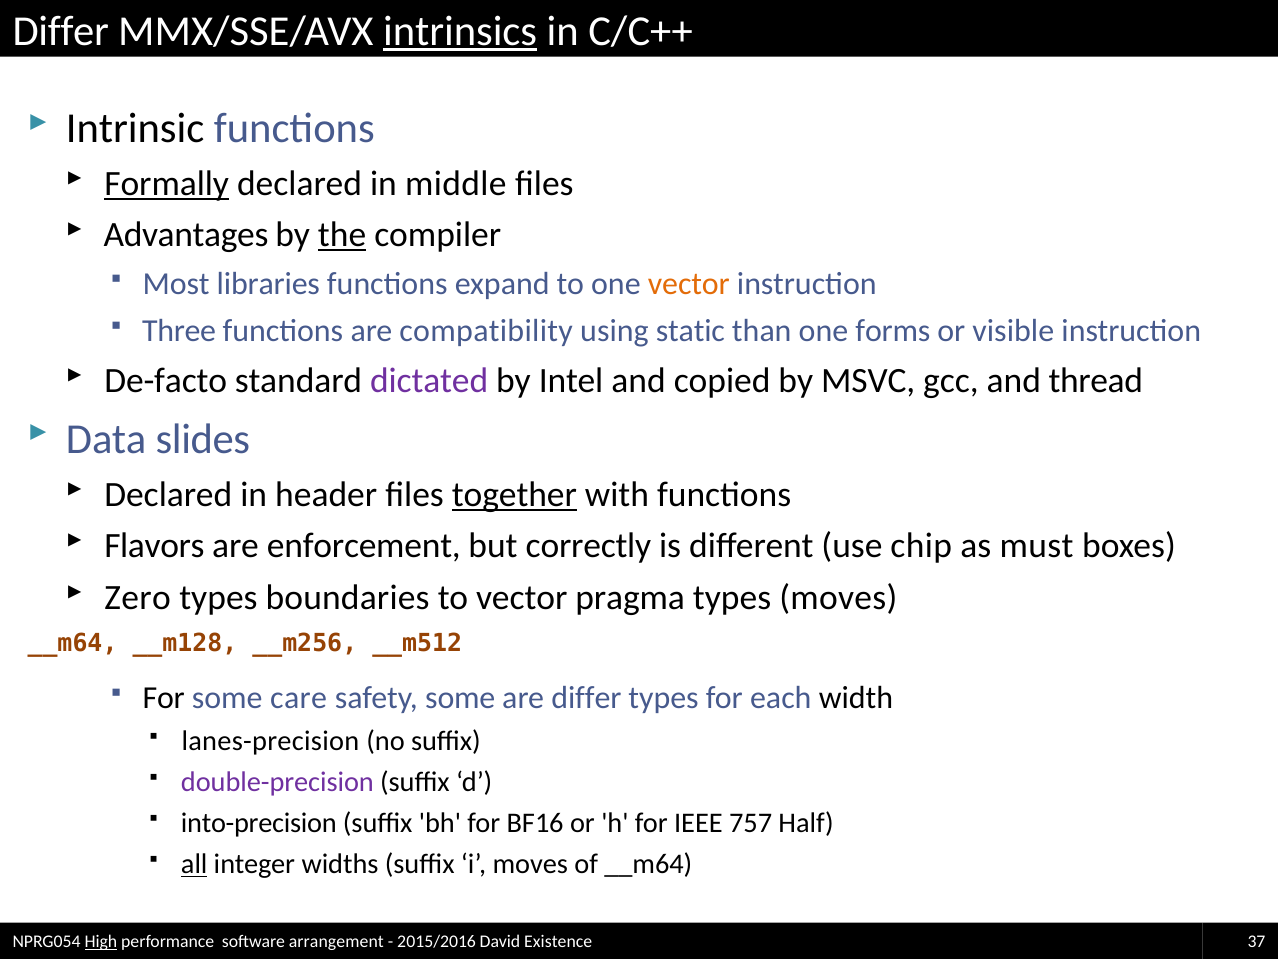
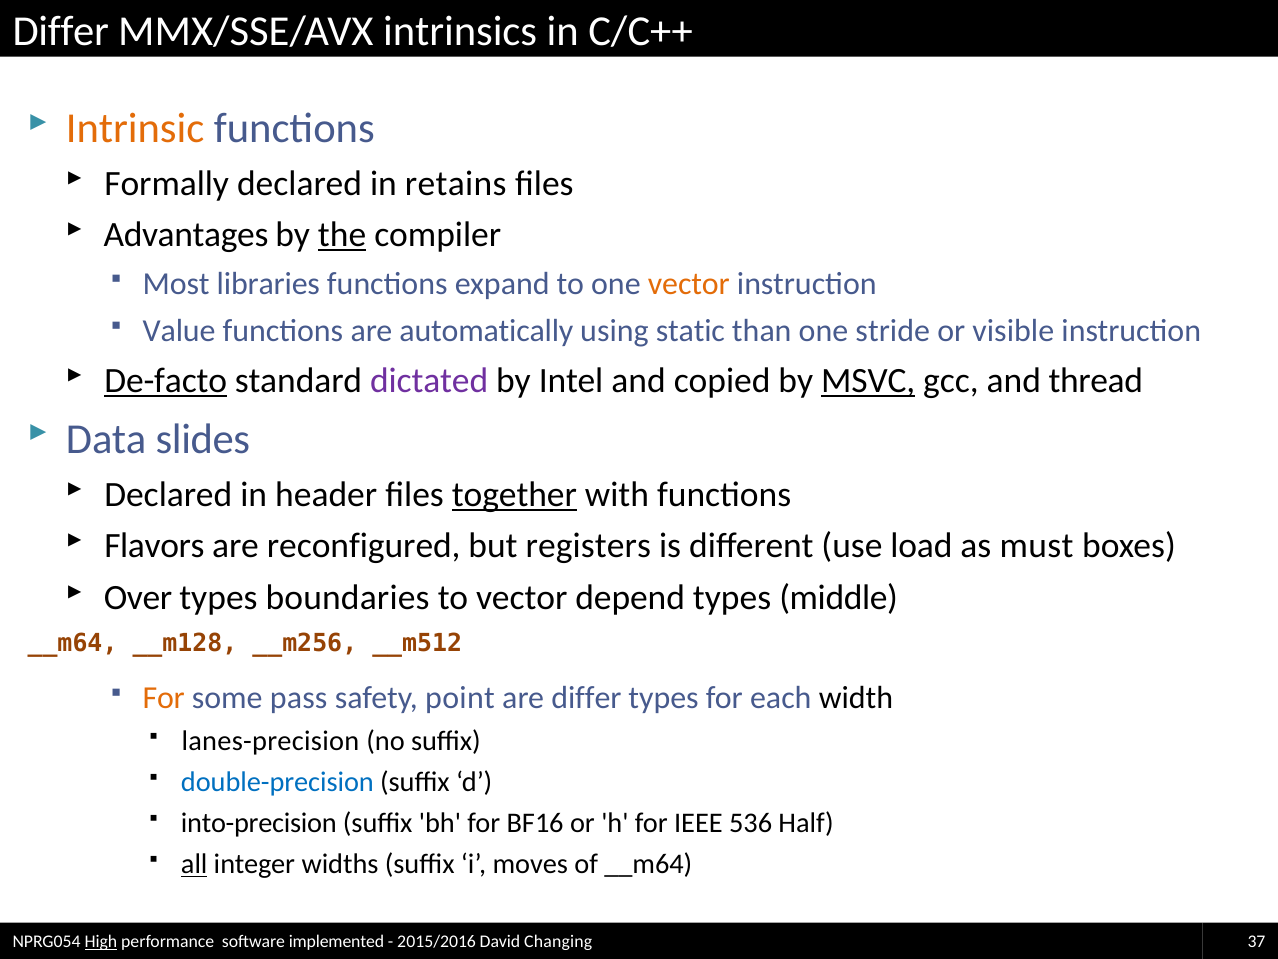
intrinsics underline: present -> none
Intrinsic colour: black -> orange
Formally underline: present -> none
middle: middle -> retains
Three: Three -> Value
compatibility: compatibility -> automatically
forms: forms -> stride
De-facto underline: none -> present
MSVC underline: none -> present
enforcement: enforcement -> reconfigured
correctly: correctly -> registers
chip: chip -> load
Zero: Zero -> Over
pragma: pragma -> depend
types moves: moves -> middle
For at (164, 697) colour: black -> orange
care: care -> pass
safety some: some -> point
double-precision colour: purple -> blue
757: 757 -> 536
arrangement: arrangement -> implemented
Existence: Existence -> Changing
